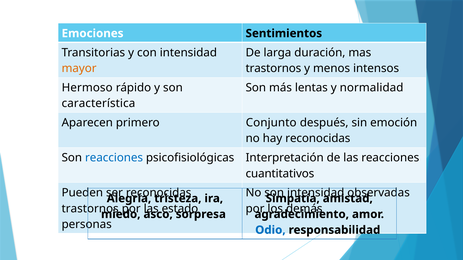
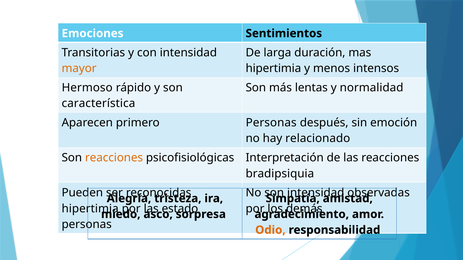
trastornos at (273, 69): trastornos -> hipertimia
primero Conjunto: Conjunto -> Personas
hay reconocidas: reconocidas -> relacionado
reacciones at (114, 158) colour: blue -> orange
cuantitativos: cuantitativos -> bradipsiquia
trastornos at (90, 209): trastornos -> hipertimia
Odio colour: blue -> orange
